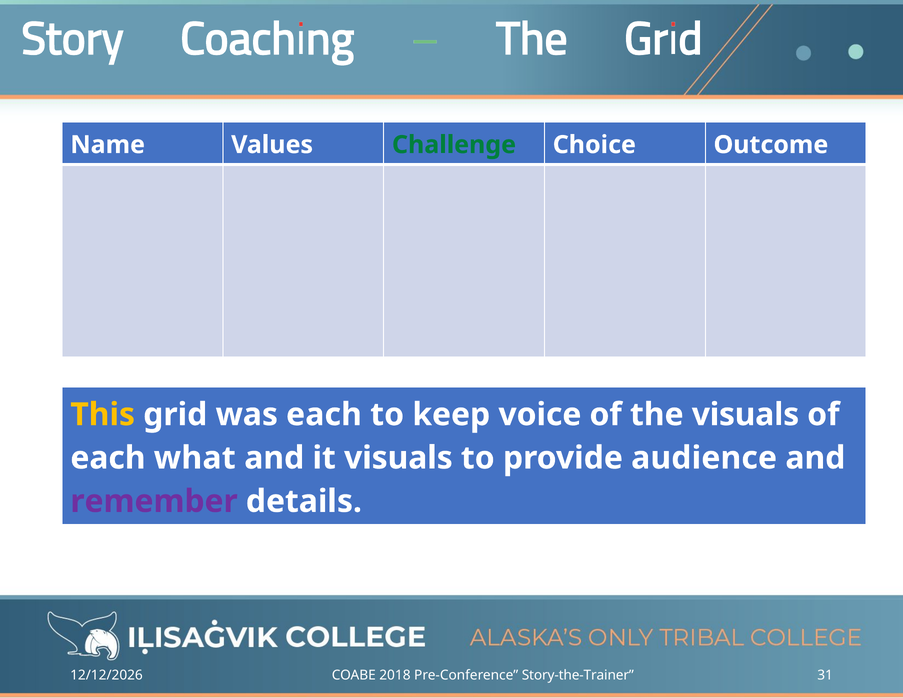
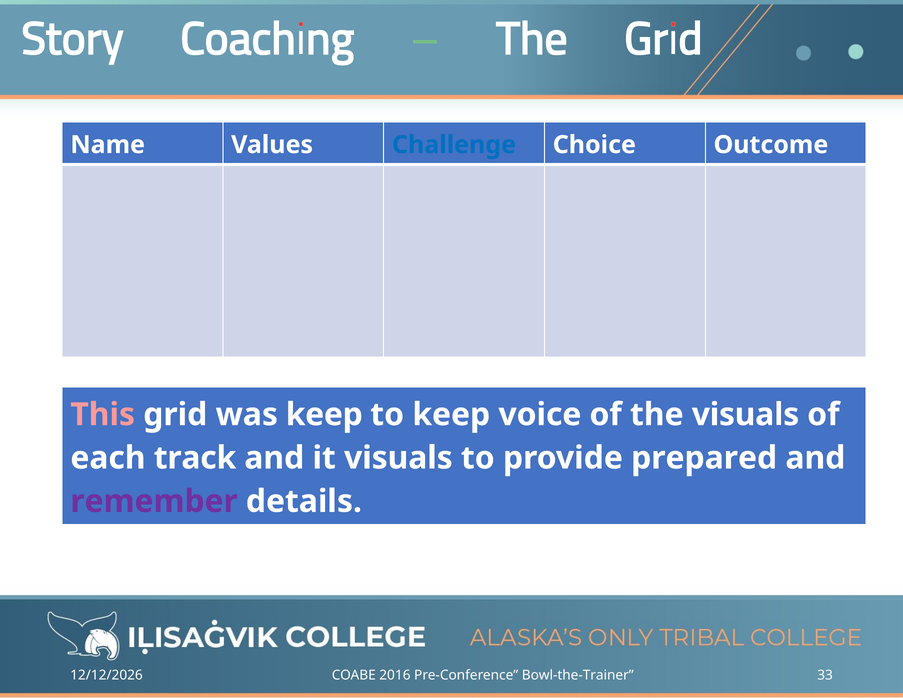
Challenge colour: green -> blue
This colour: yellow -> pink
was each: each -> keep
what: what -> track
audience: audience -> prepared
2018: 2018 -> 2016
Story-the-Trainer: Story-the-Trainer -> Bowl-the-Trainer
31: 31 -> 33
